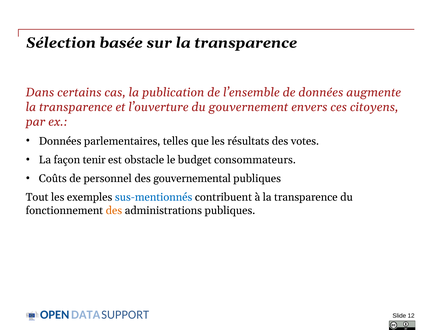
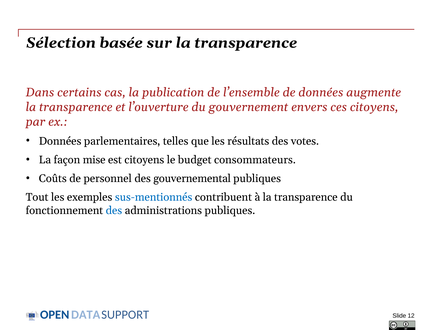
tenir: tenir -> mise
est obstacle: obstacle -> citoyens
des at (114, 211) colour: orange -> blue
